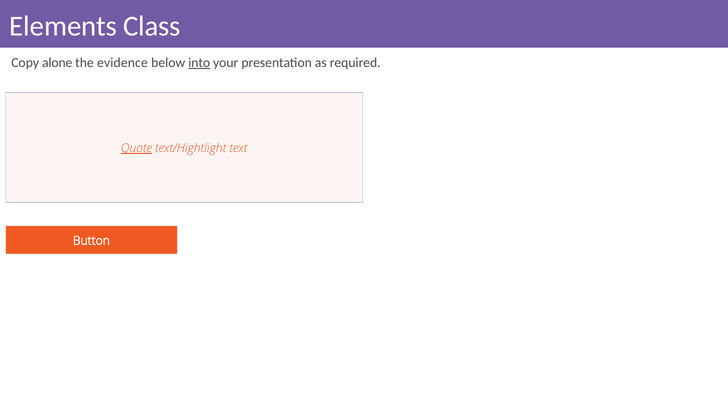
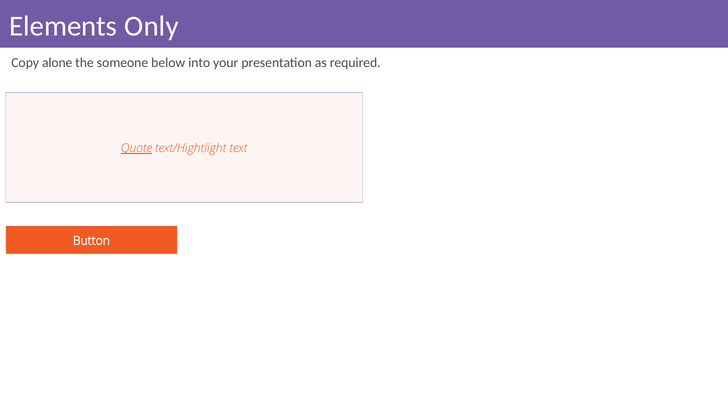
Class: Class -> Only
evidence: evidence -> someone
into underline: present -> none
